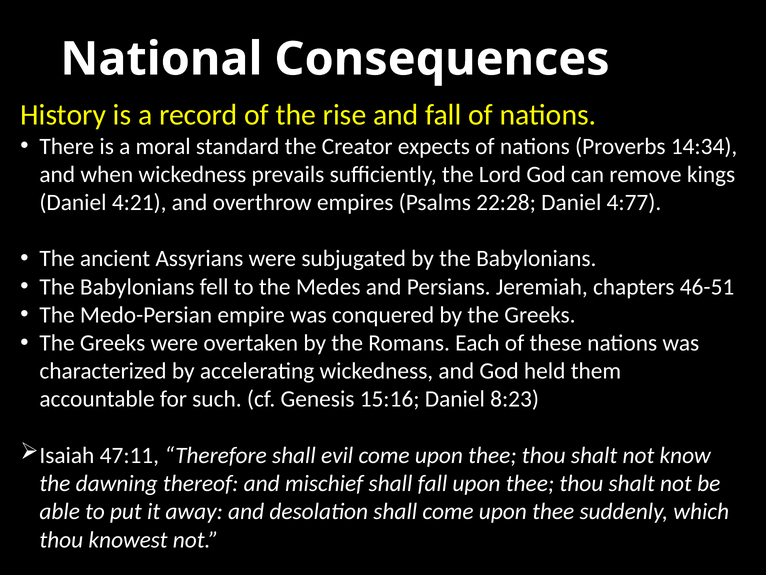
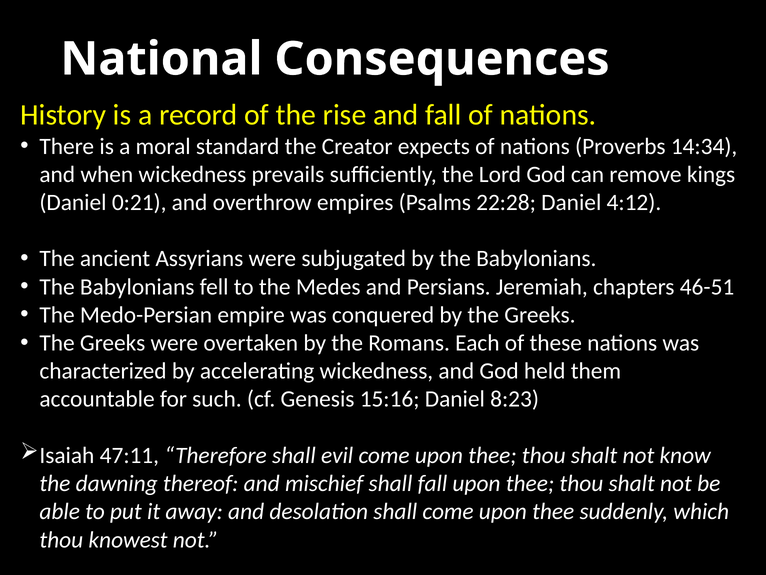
4:21: 4:21 -> 0:21
4:77: 4:77 -> 4:12
